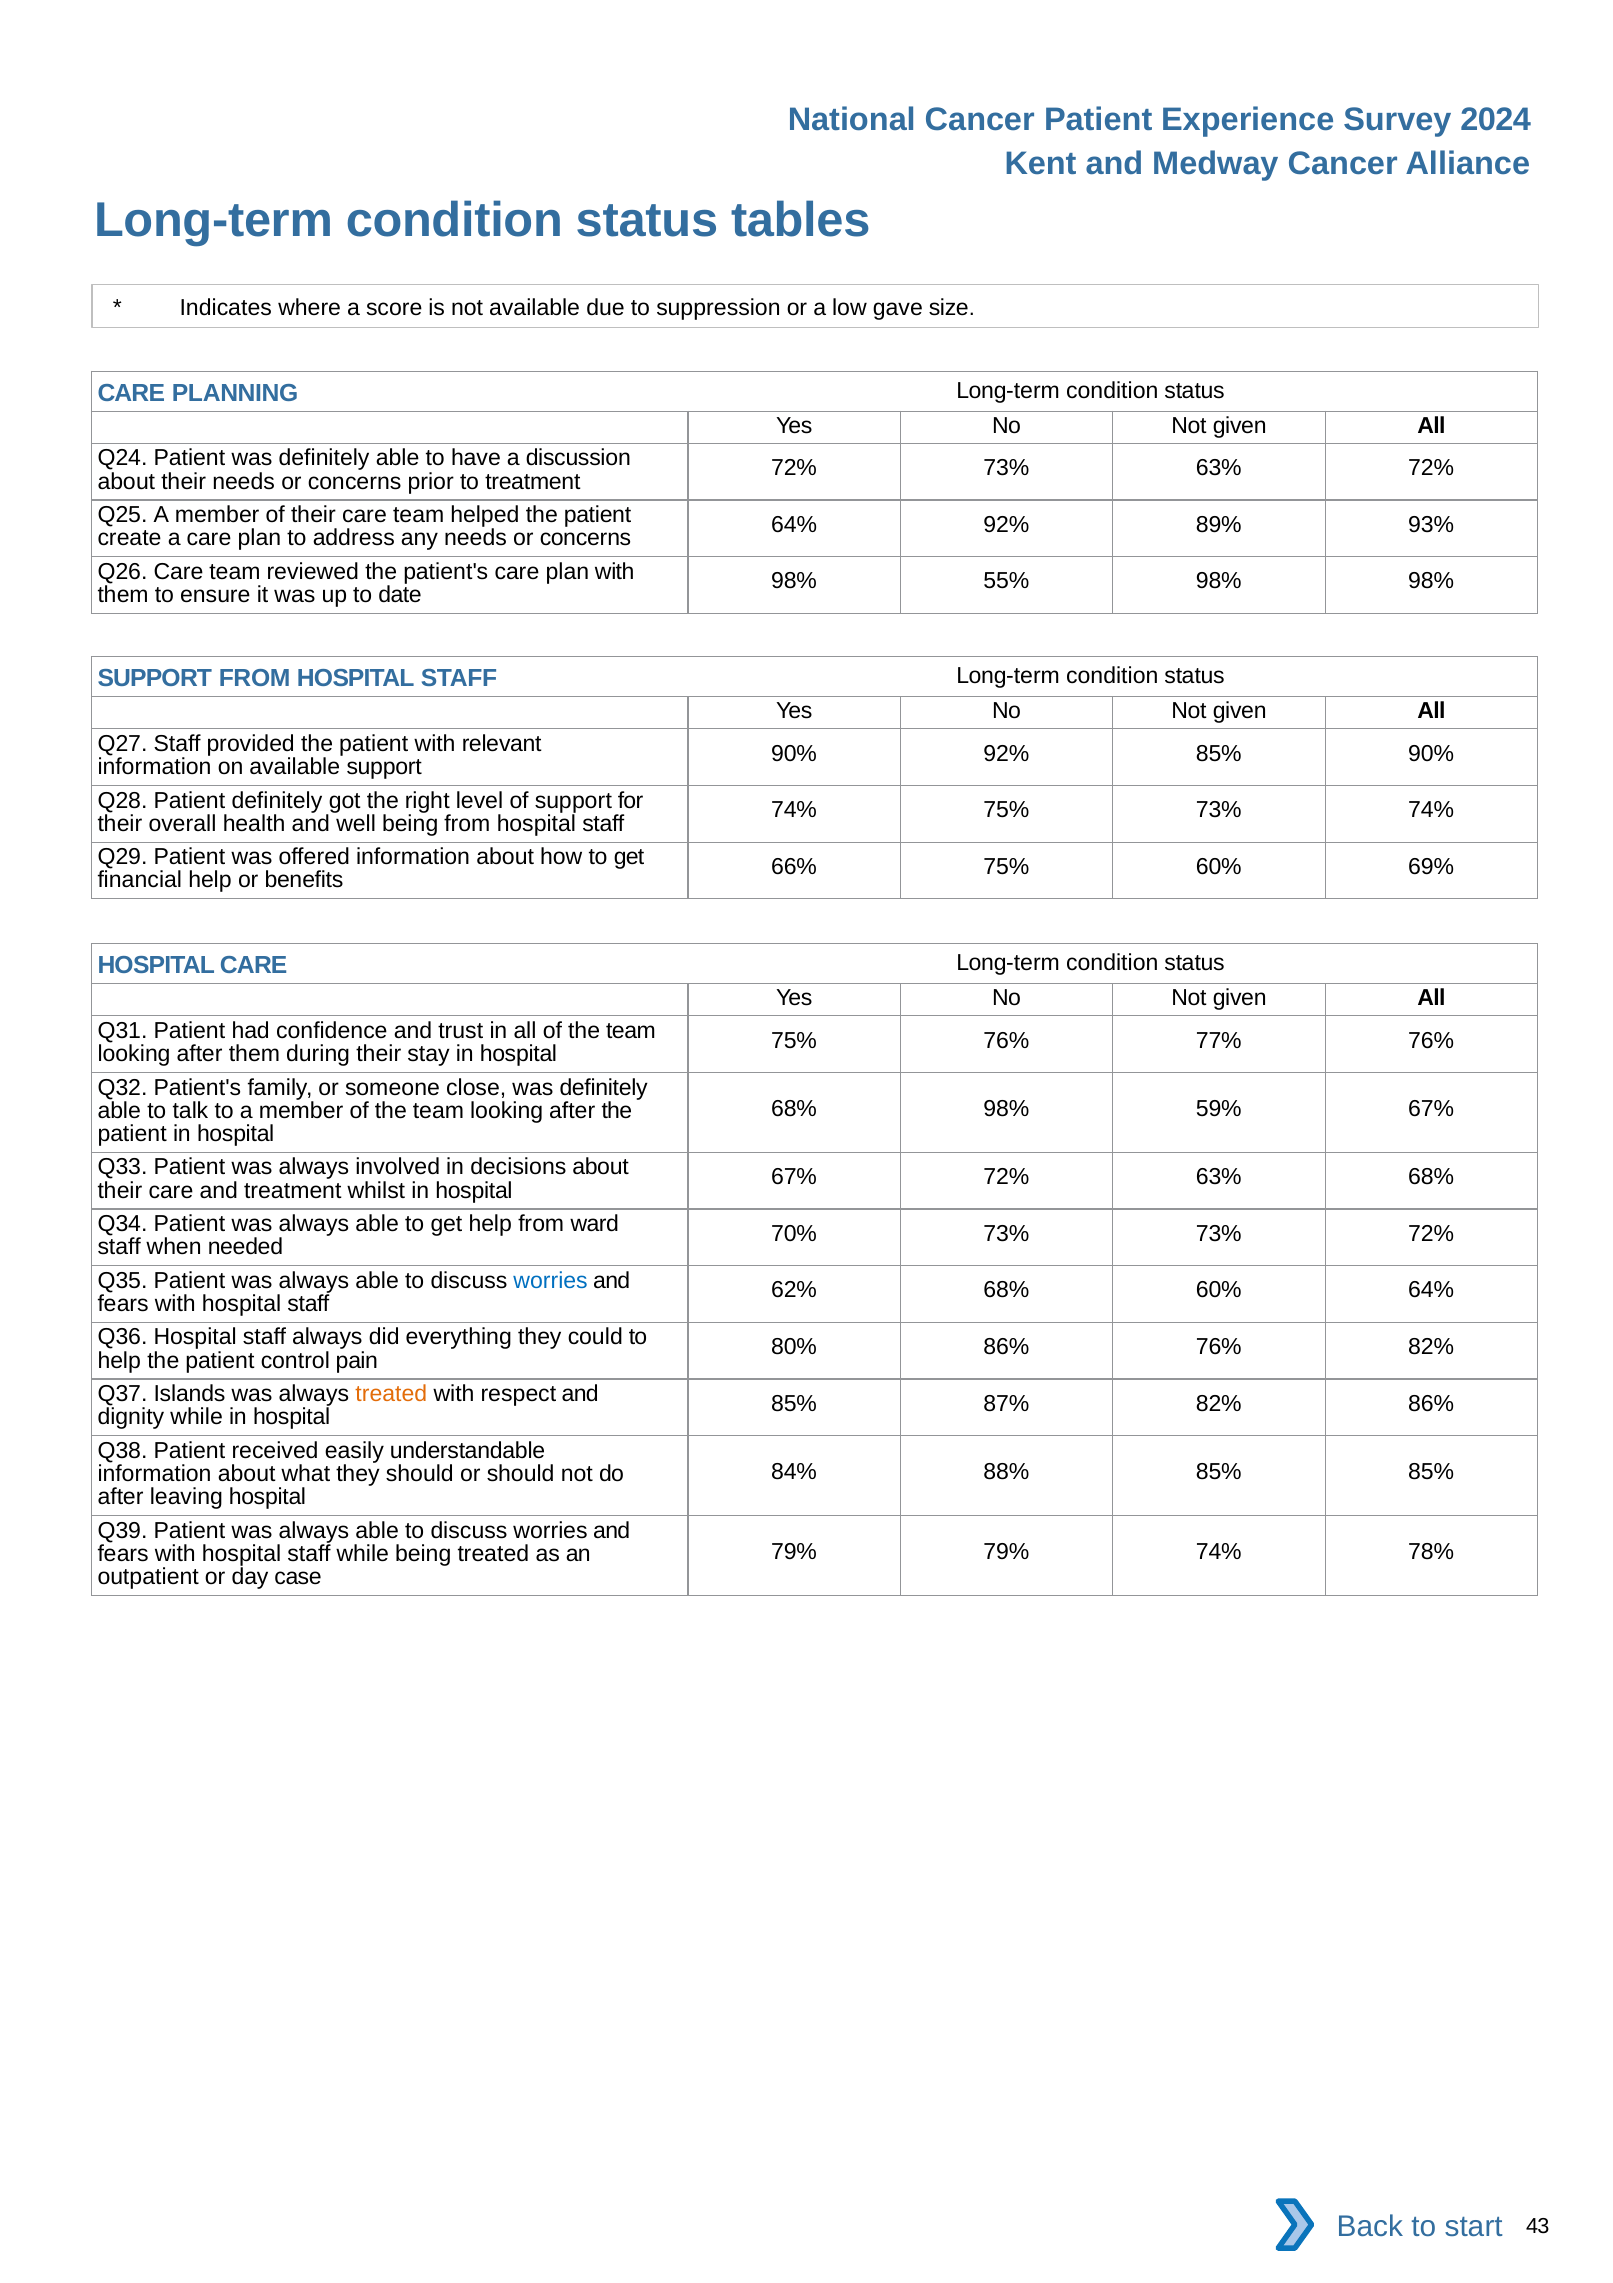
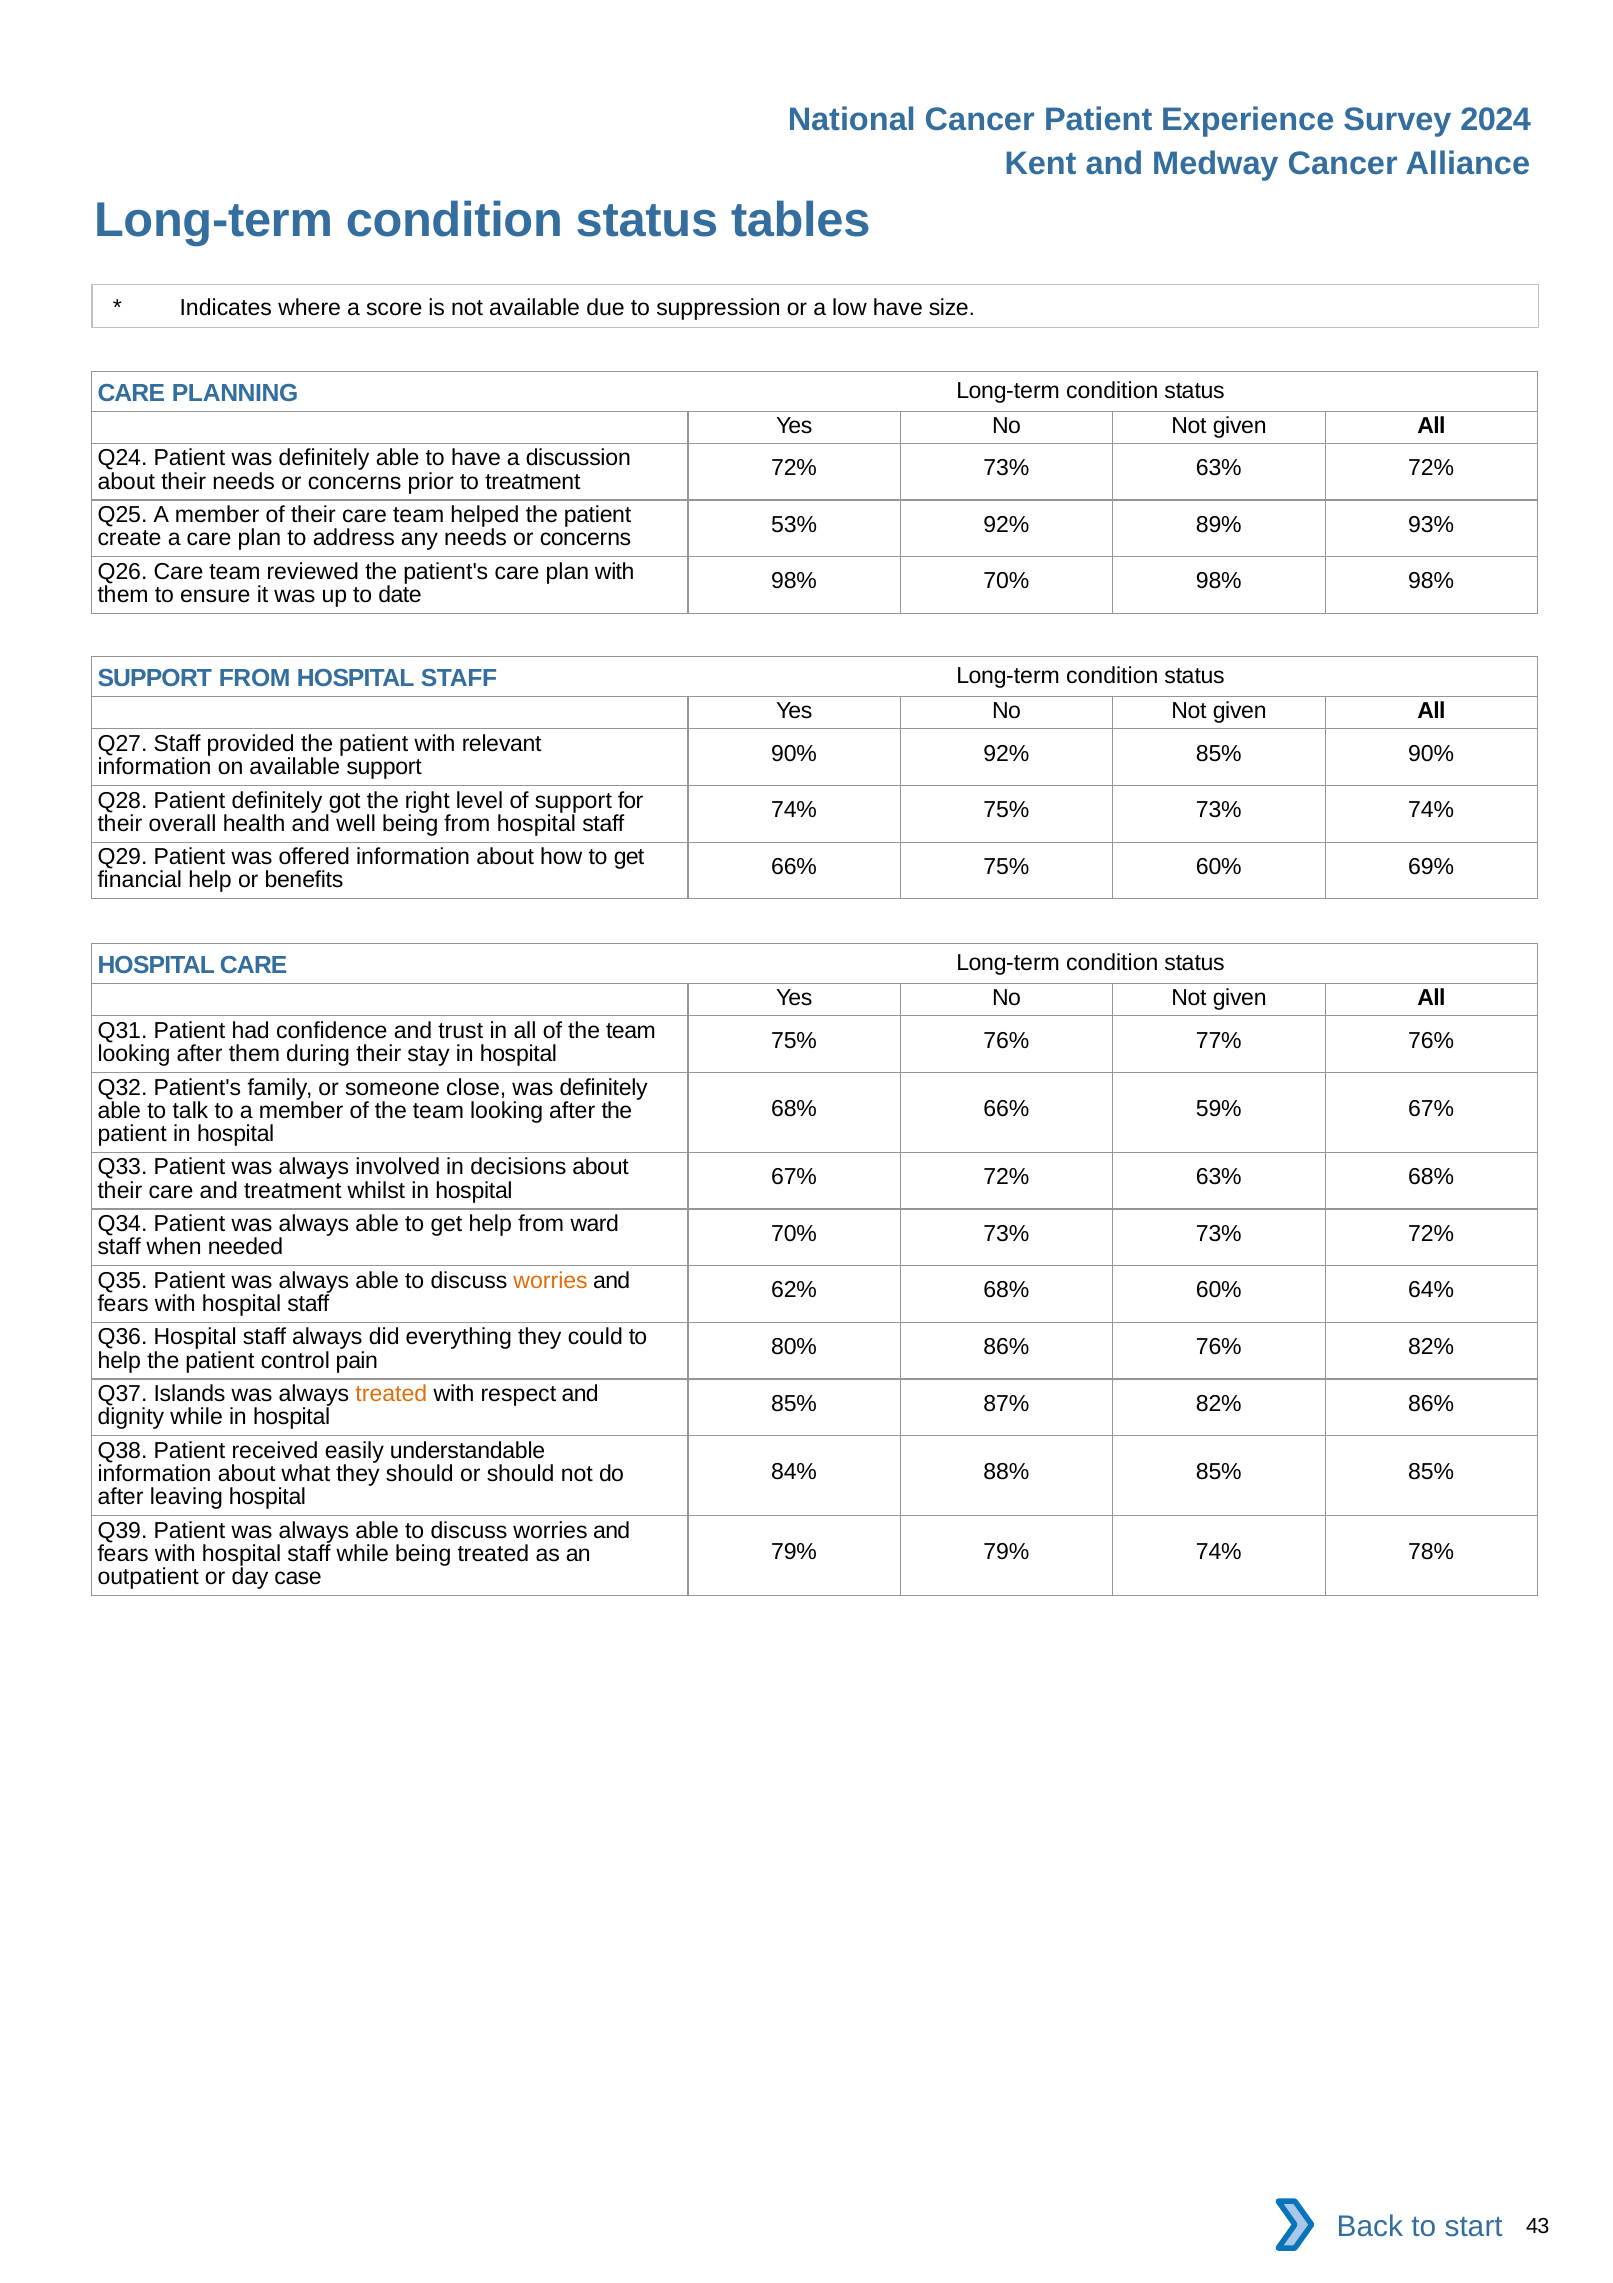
low gave: gave -> have
64% at (794, 525): 64% -> 53%
98% 55%: 55% -> 70%
68% 98%: 98% -> 66%
worries at (551, 1280) colour: blue -> orange
